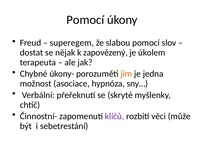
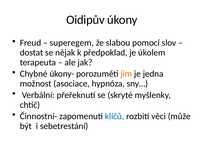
Pomocí at (85, 20): Pomocí -> Oidipův
zapovězený: zapovězený -> předpoklad
klíčů colour: purple -> blue
